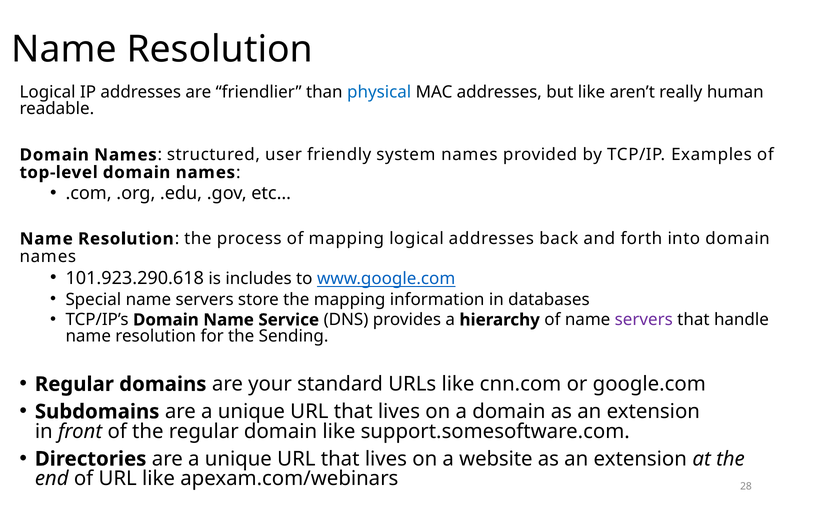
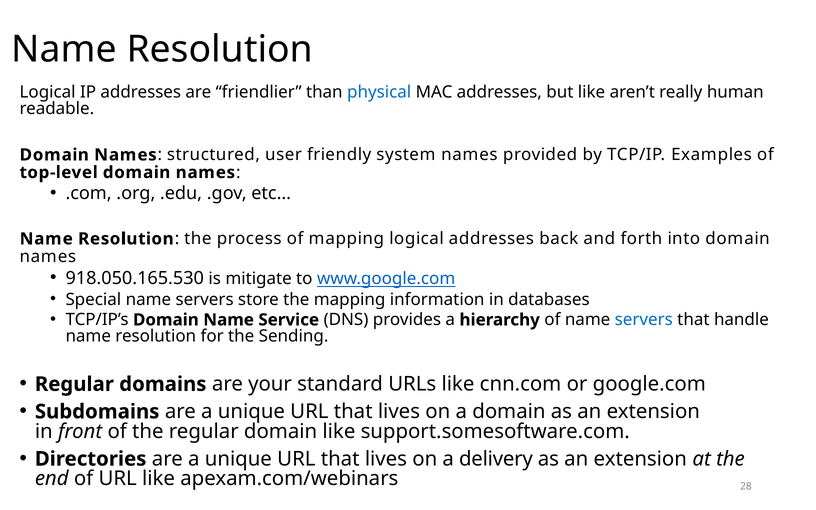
101.923.290.618: 101.923.290.618 -> 918.050.165.530
includes: includes -> mitigate
servers at (644, 320) colour: purple -> blue
website: website -> delivery
